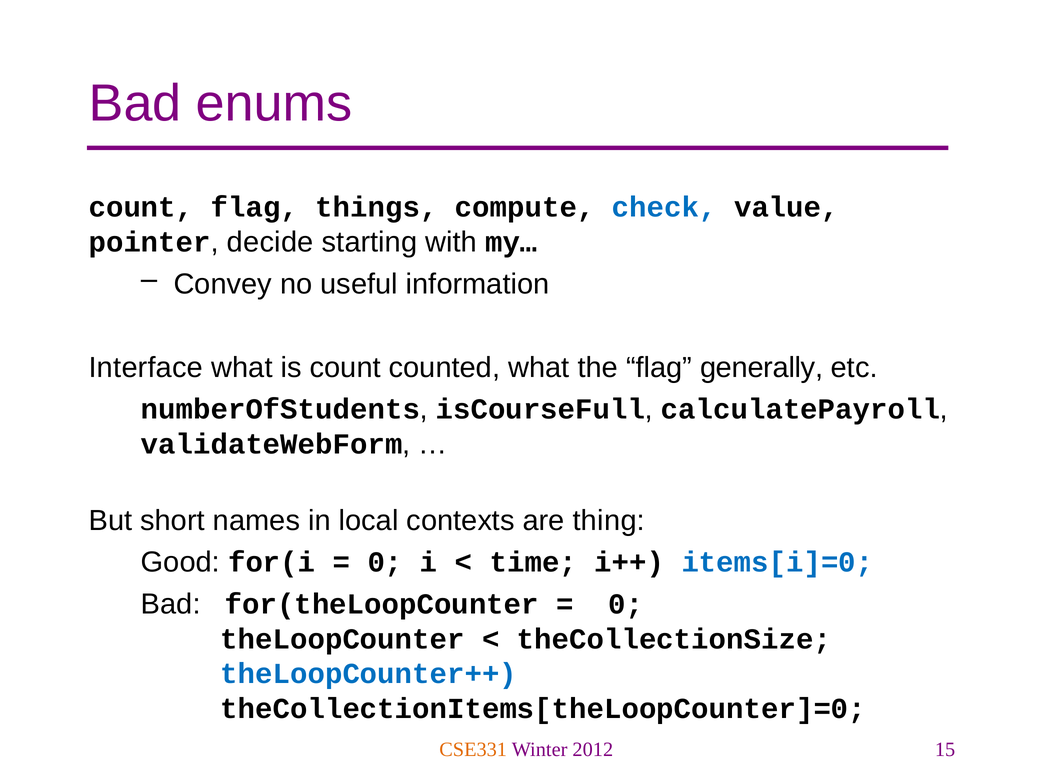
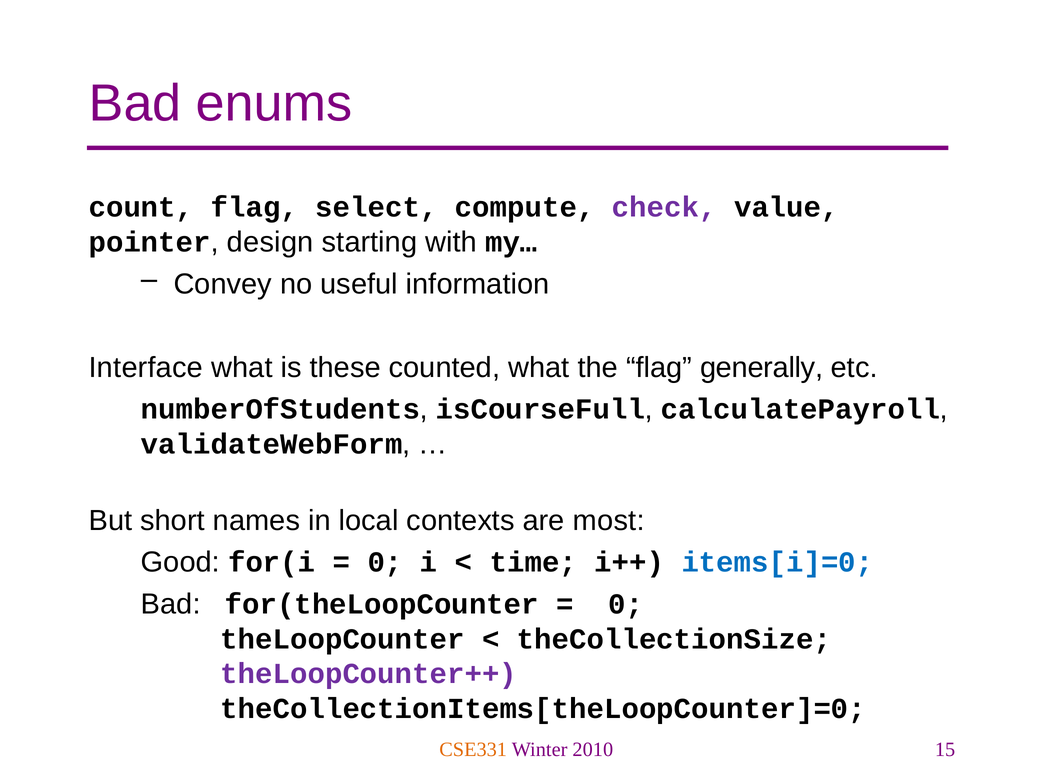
things: things -> select
check colour: blue -> purple
decide: decide -> design
is count: count -> these
thing: thing -> most
theLoopCounter++ colour: blue -> purple
2012: 2012 -> 2010
